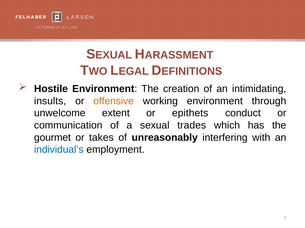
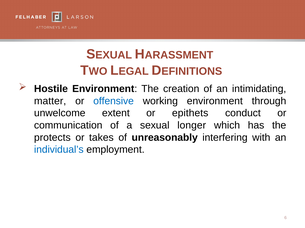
insults: insults -> matter
offensive colour: orange -> blue
trades: trades -> longer
gourmet: gourmet -> protects
